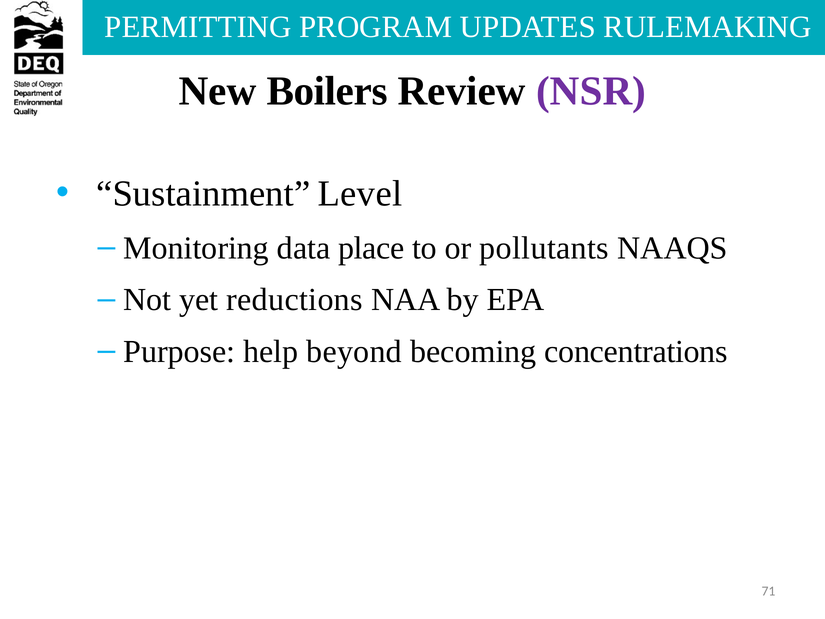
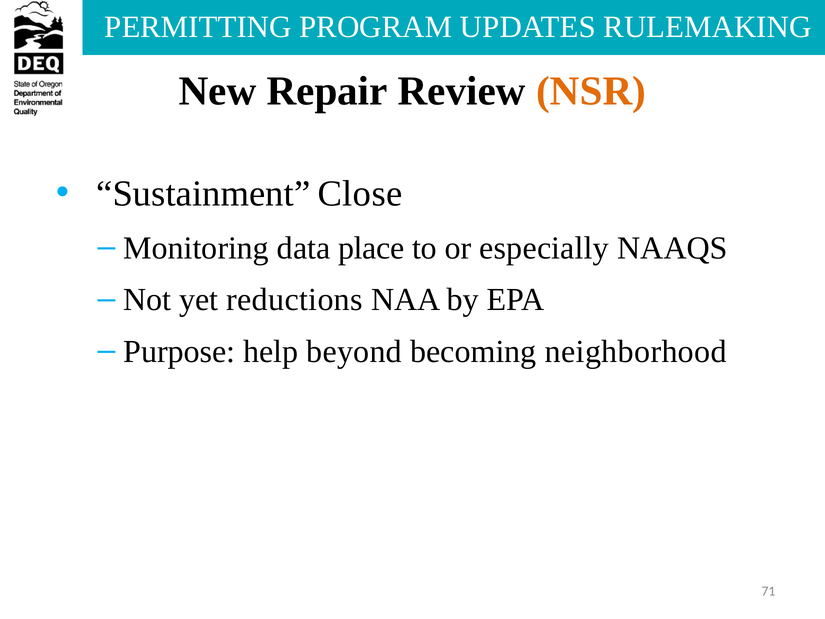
Boilers: Boilers -> Repair
NSR colour: purple -> orange
Level: Level -> Close
pollutants: pollutants -> especially
concentrations: concentrations -> neighborhood
